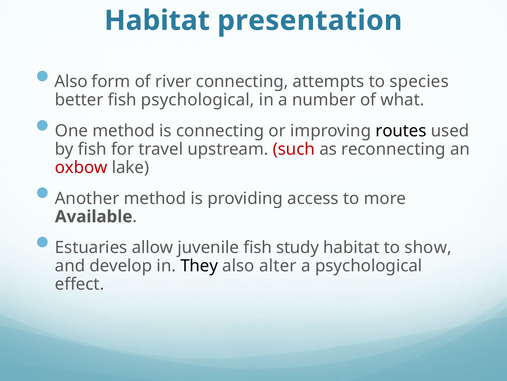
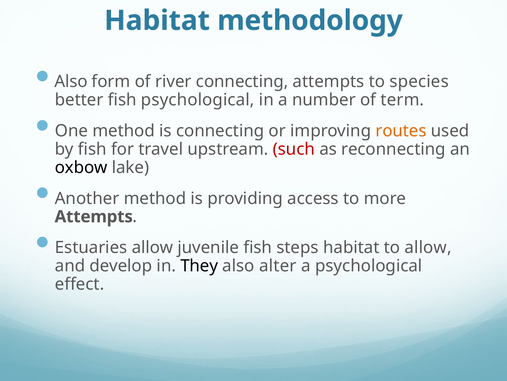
presentation: presentation -> methodology
what: what -> term
routes colour: black -> orange
oxbow colour: red -> black
Available at (94, 216): Available -> Attempts
study: study -> steps
to show: show -> allow
